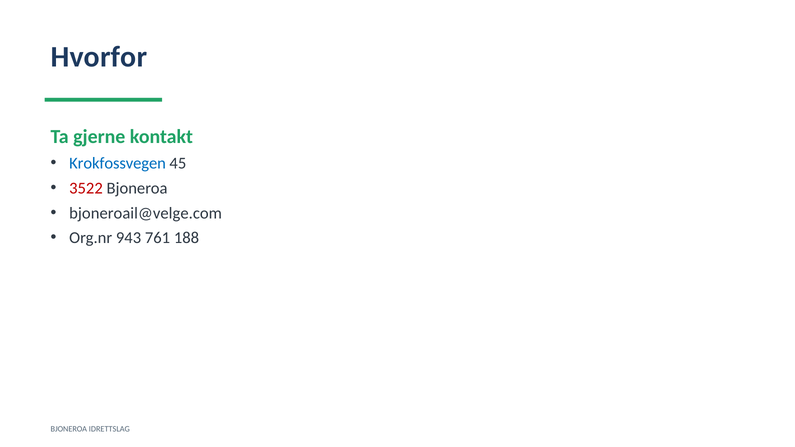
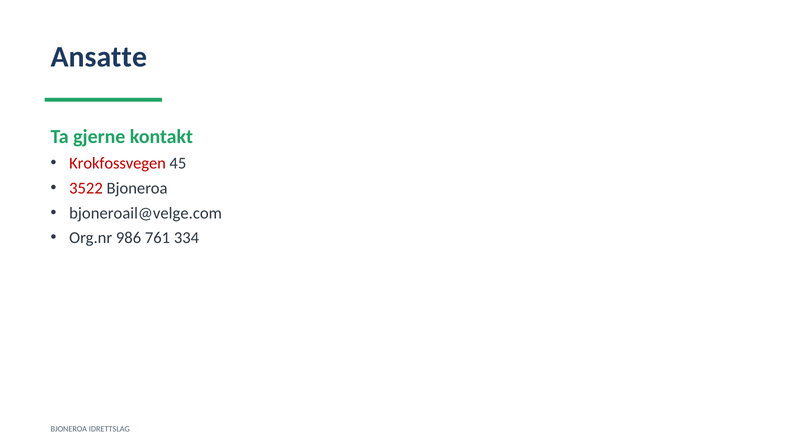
Hvorfor: Hvorfor -> Ansatte
Krokfossvegen colour: blue -> red
943: 943 -> 986
188: 188 -> 334
